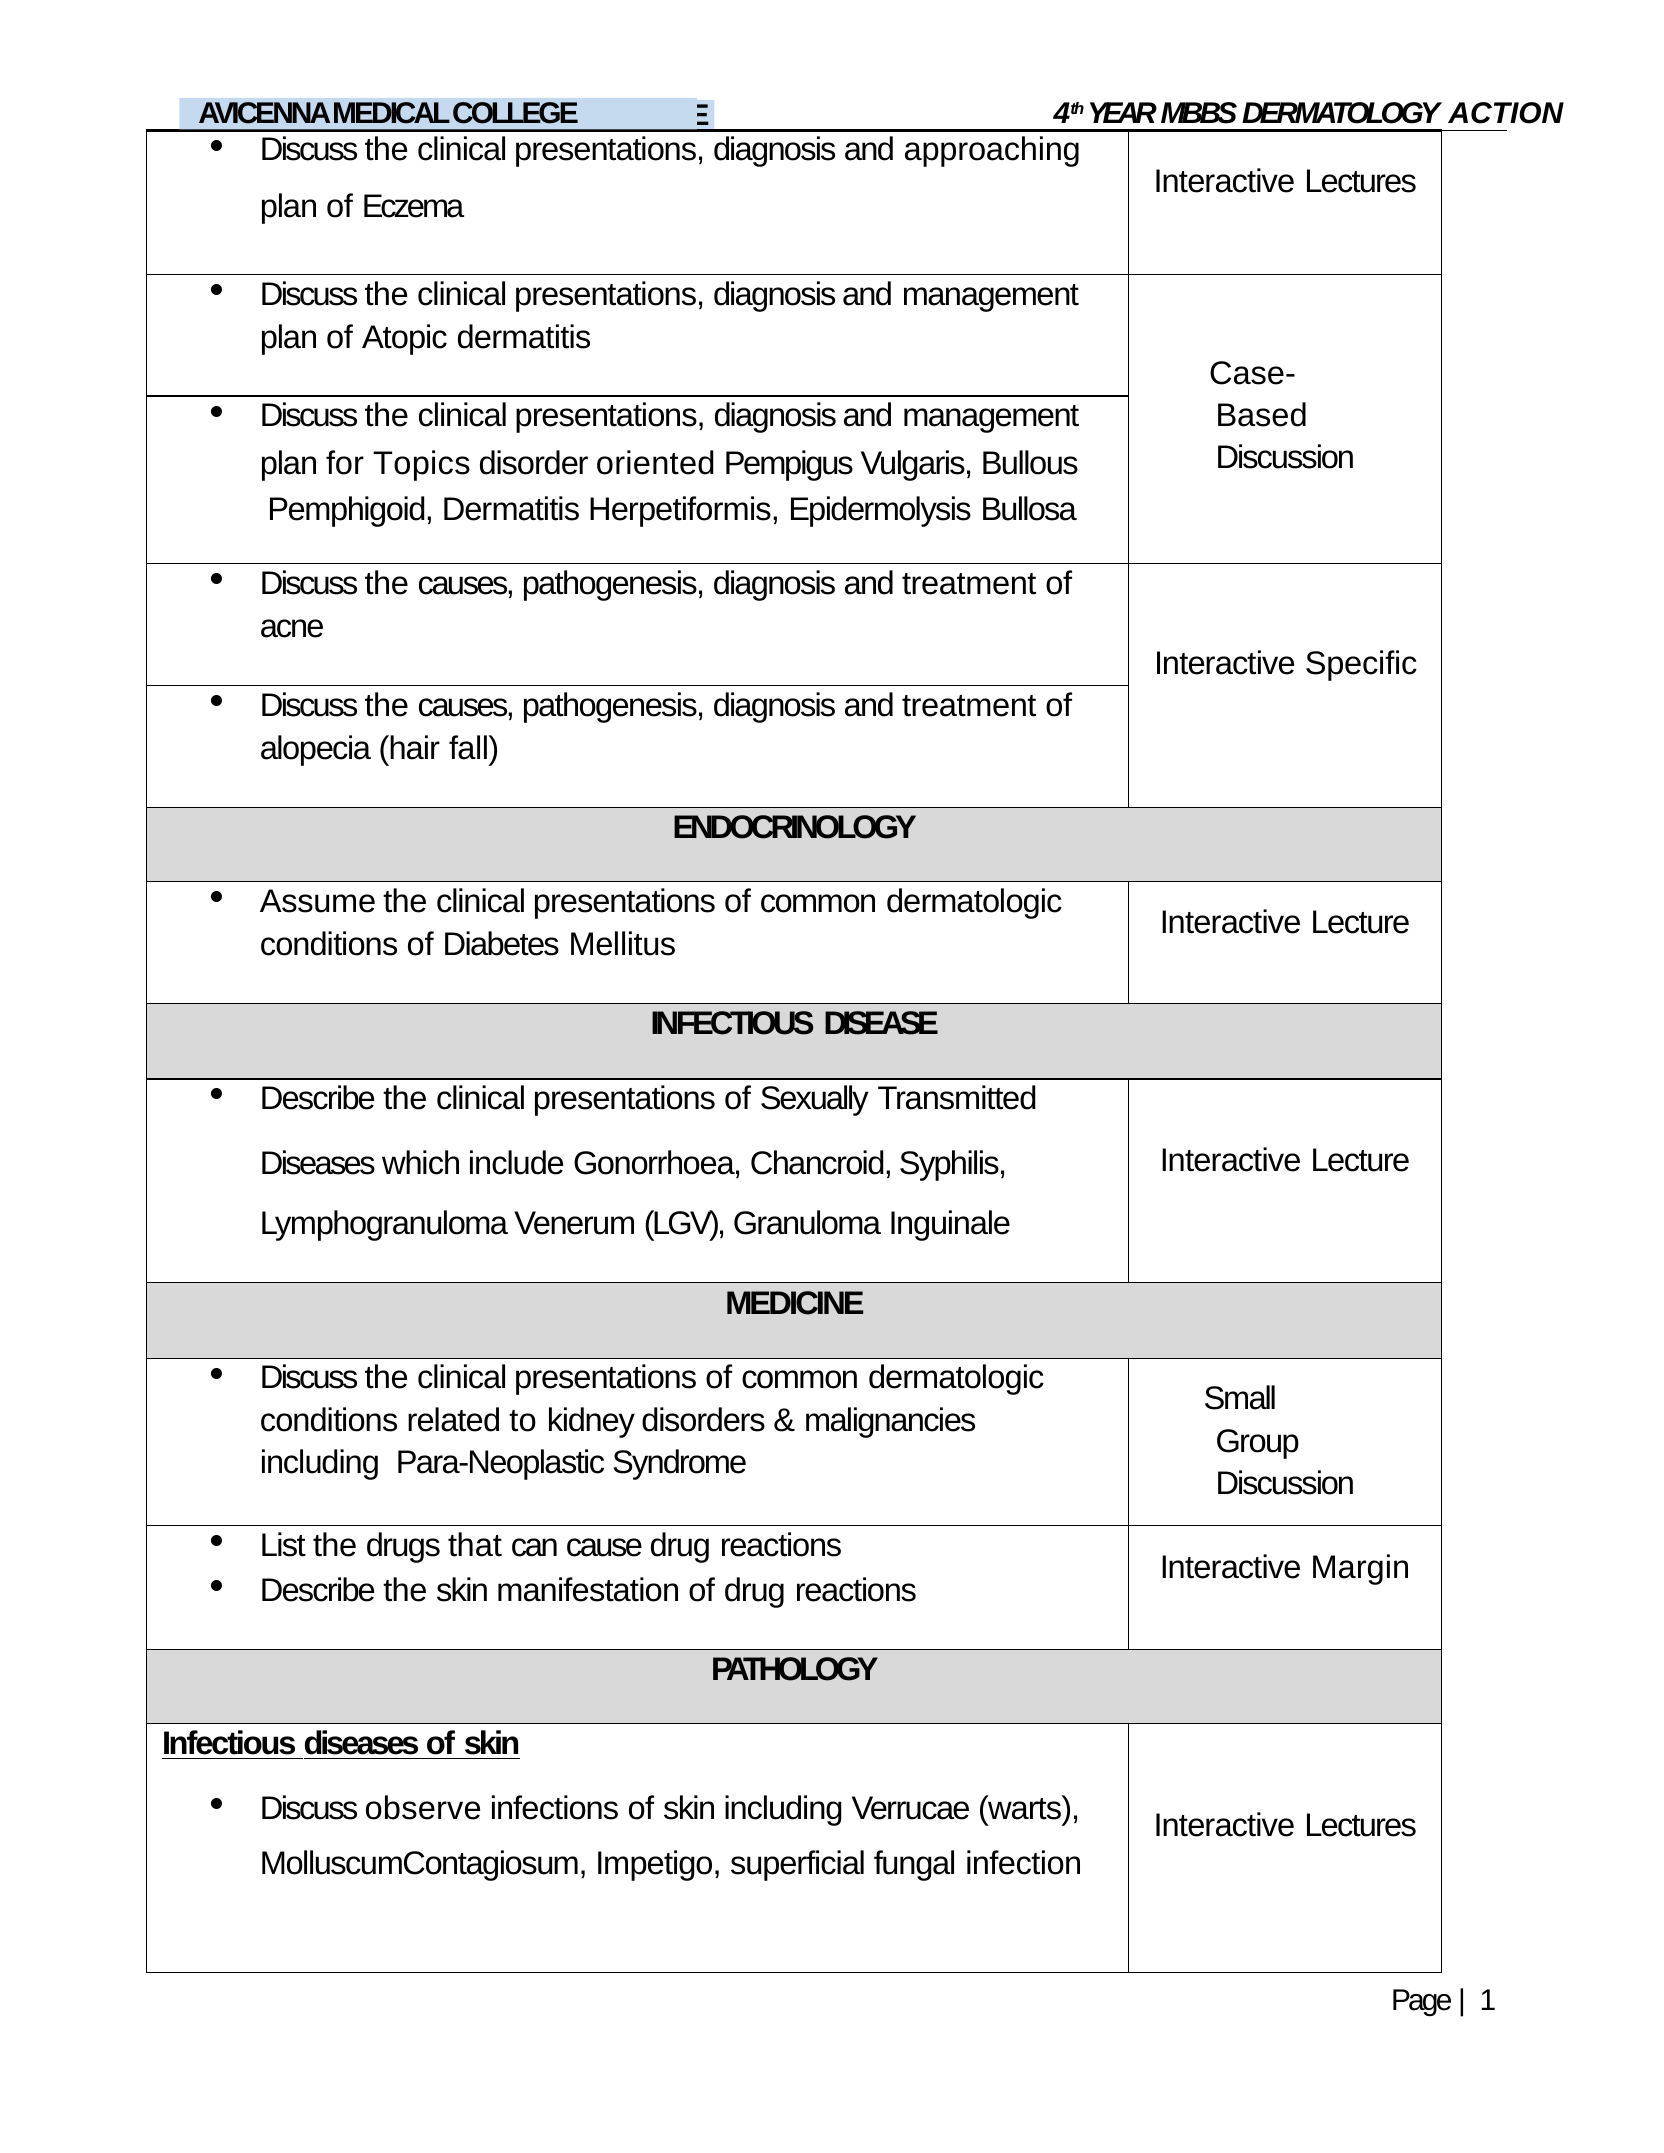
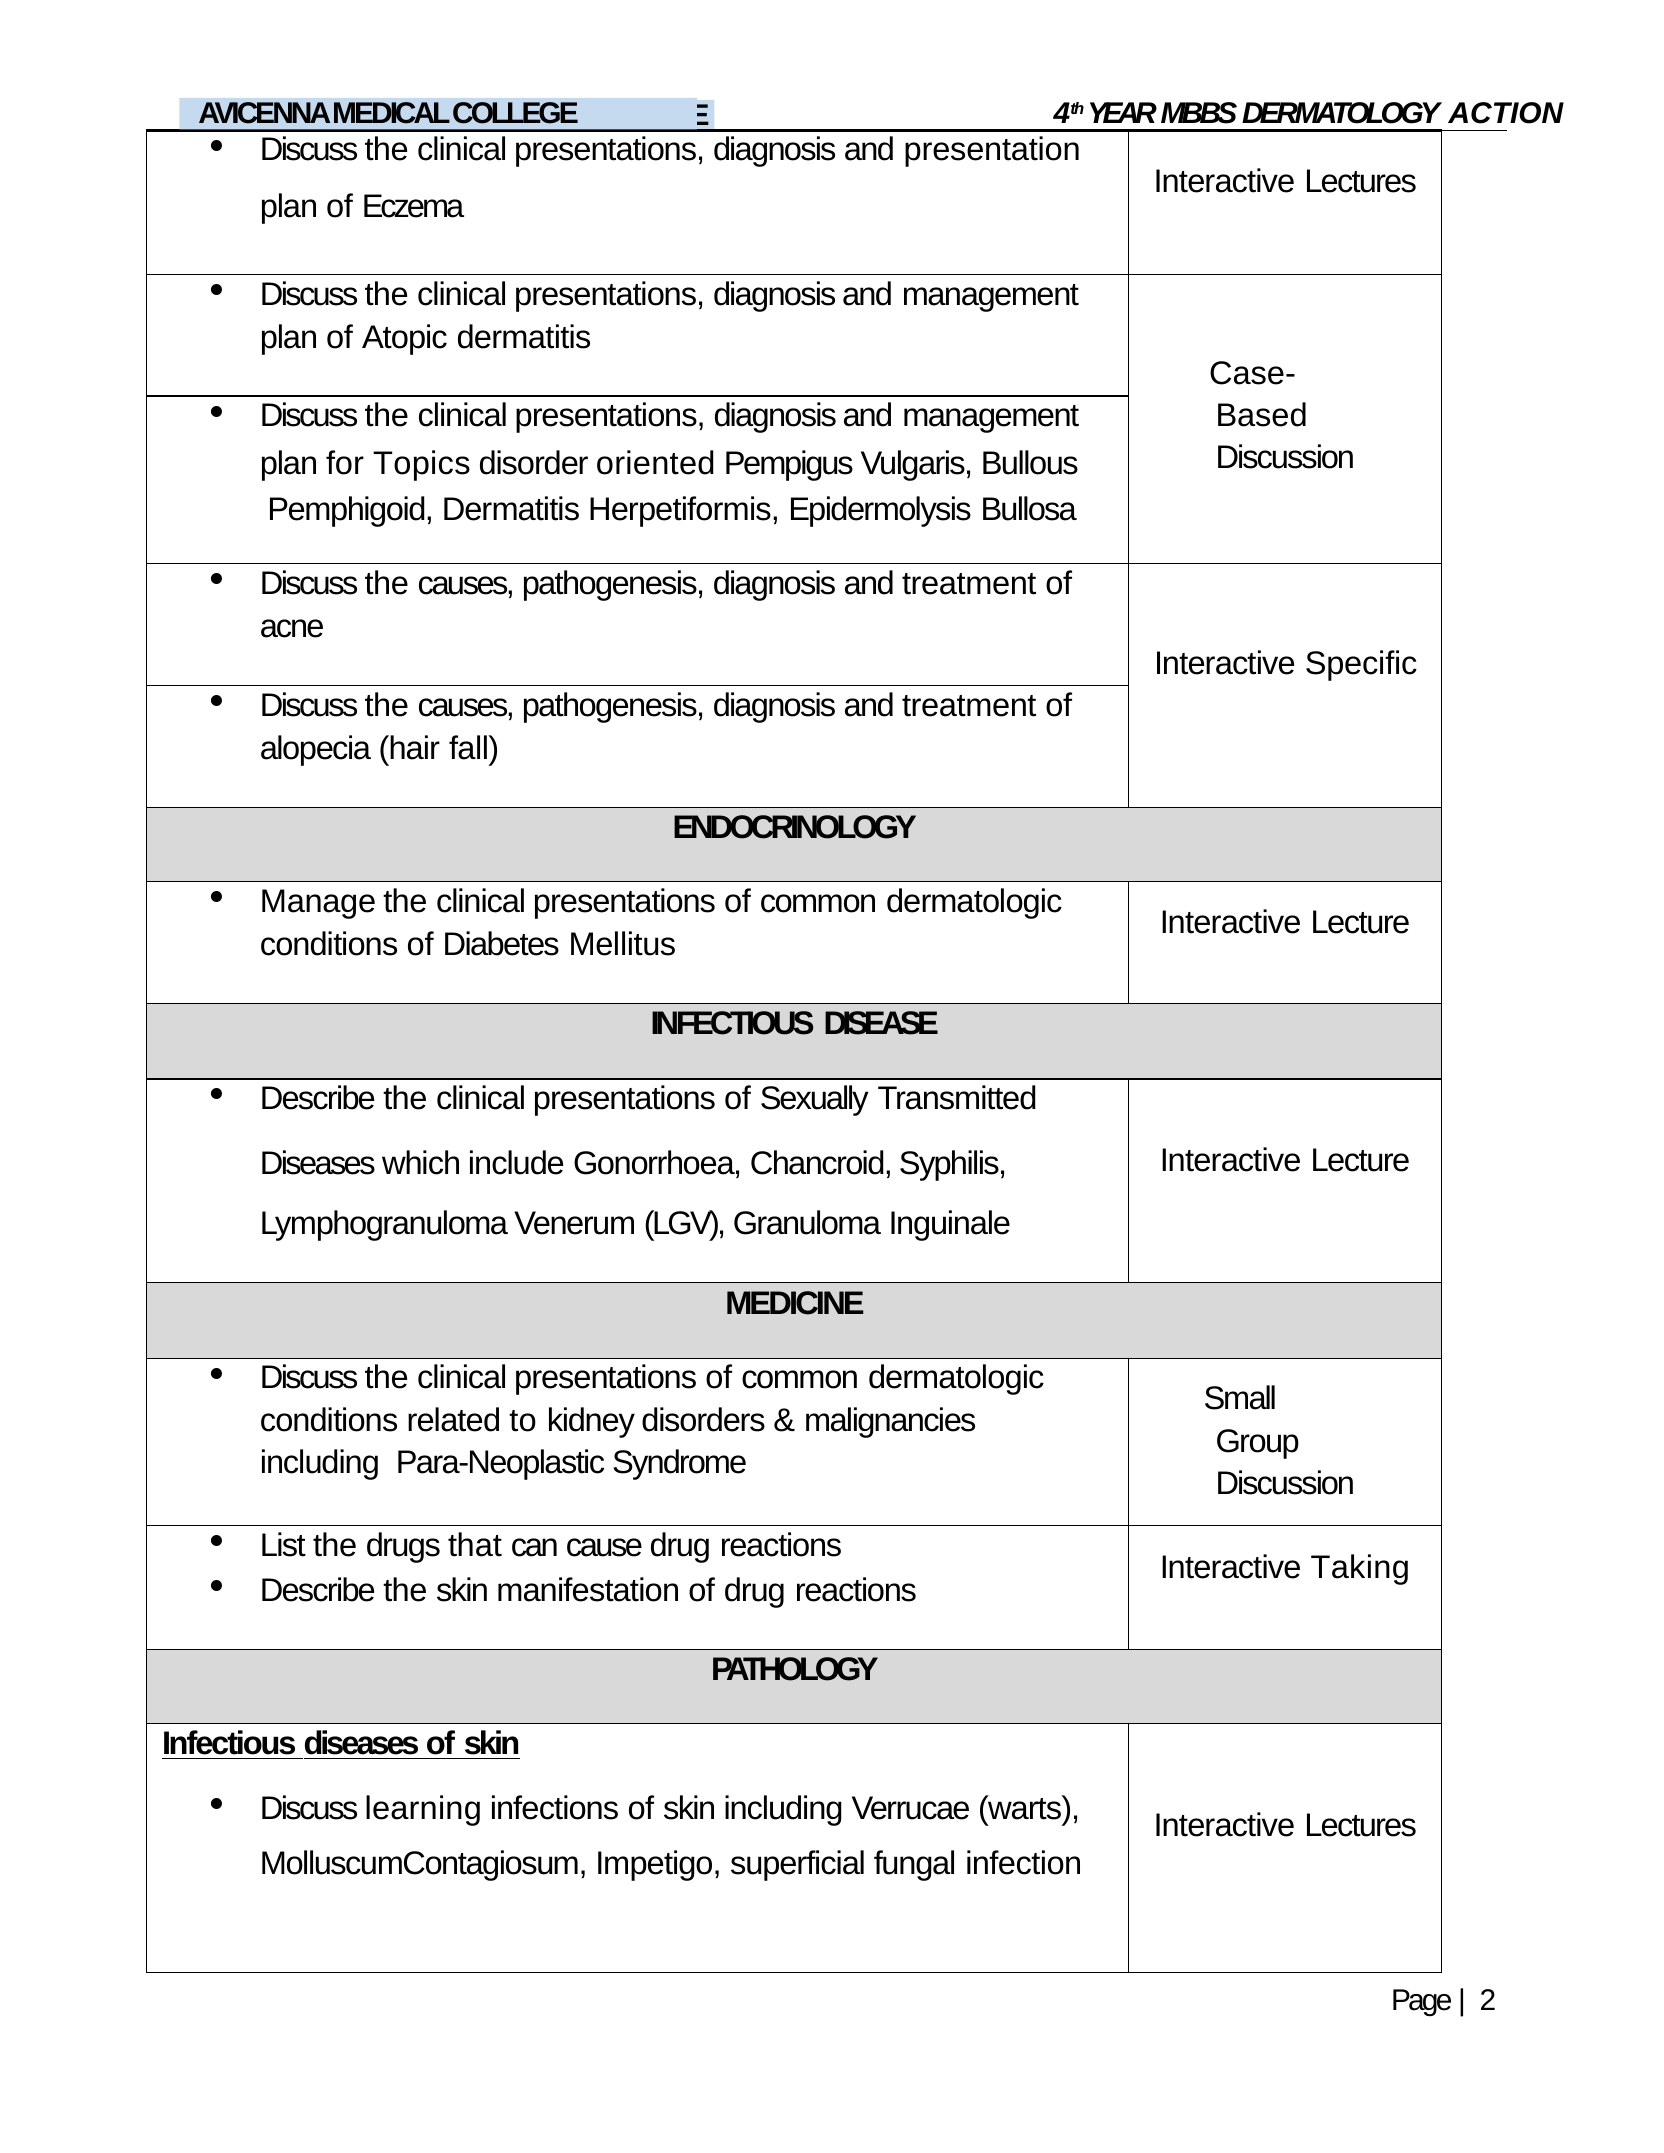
approaching: approaching -> presentation
Assume: Assume -> Manage
Margin: Margin -> Taking
observe: observe -> learning
1: 1 -> 2
